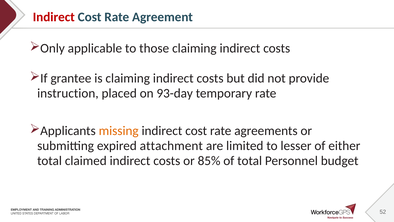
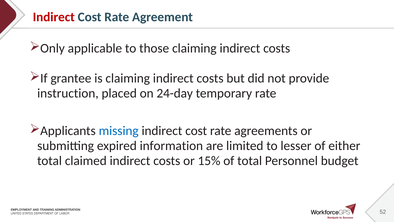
93-day: 93-day -> 24-day
missing colour: orange -> blue
attachment: attachment -> information
85%: 85% -> 15%
